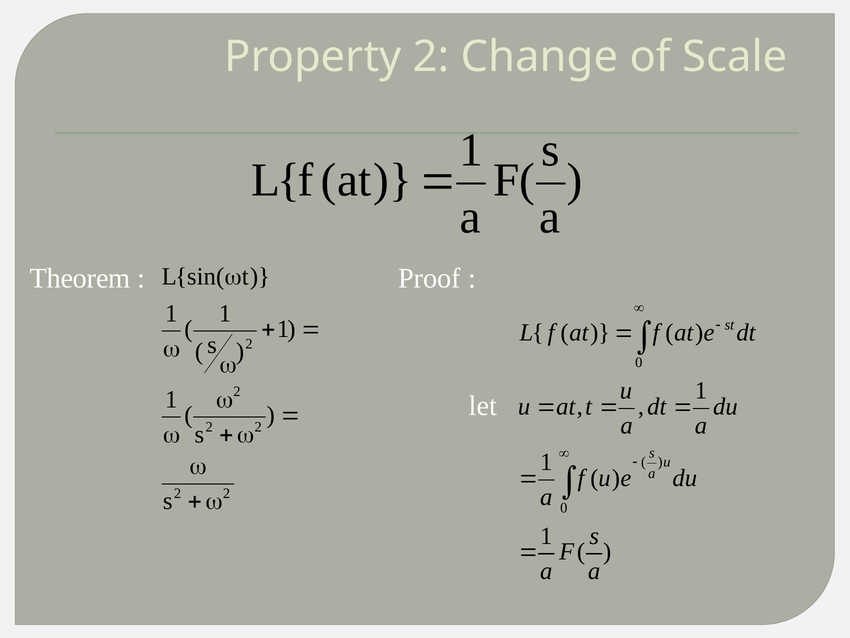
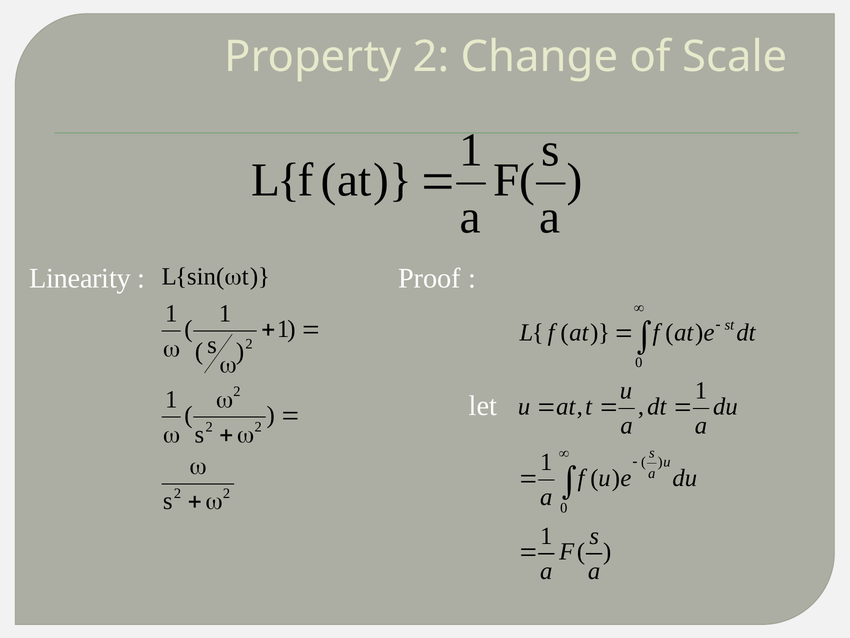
Theorem: Theorem -> Linearity
